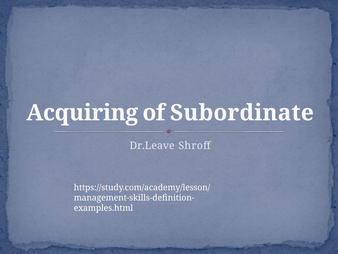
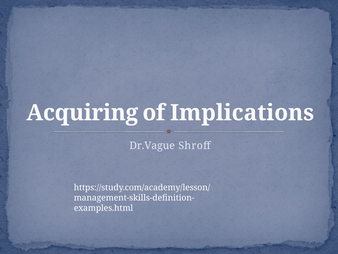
Subordinate: Subordinate -> Implications
Dr.Leave: Dr.Leave -> Dr.Vague
